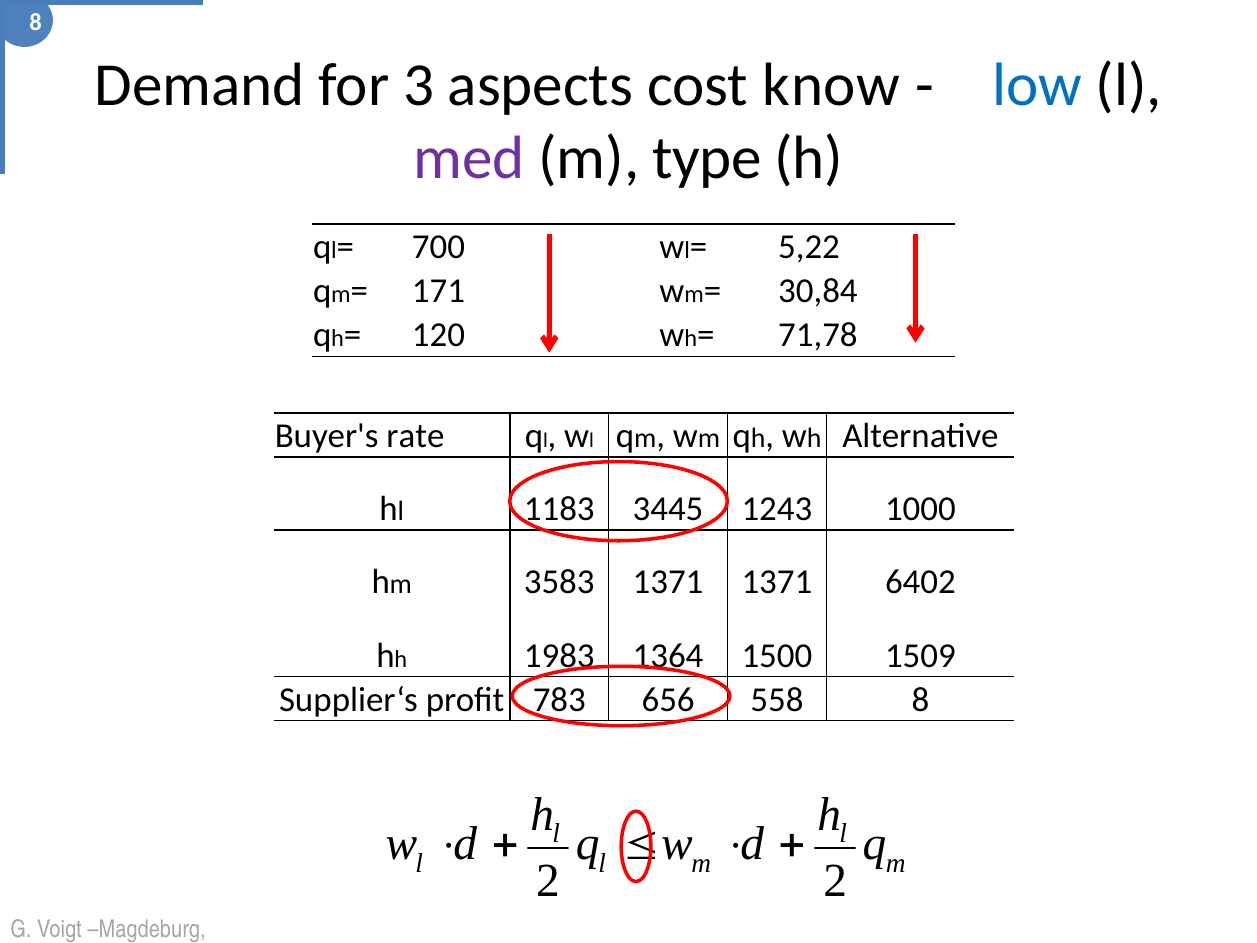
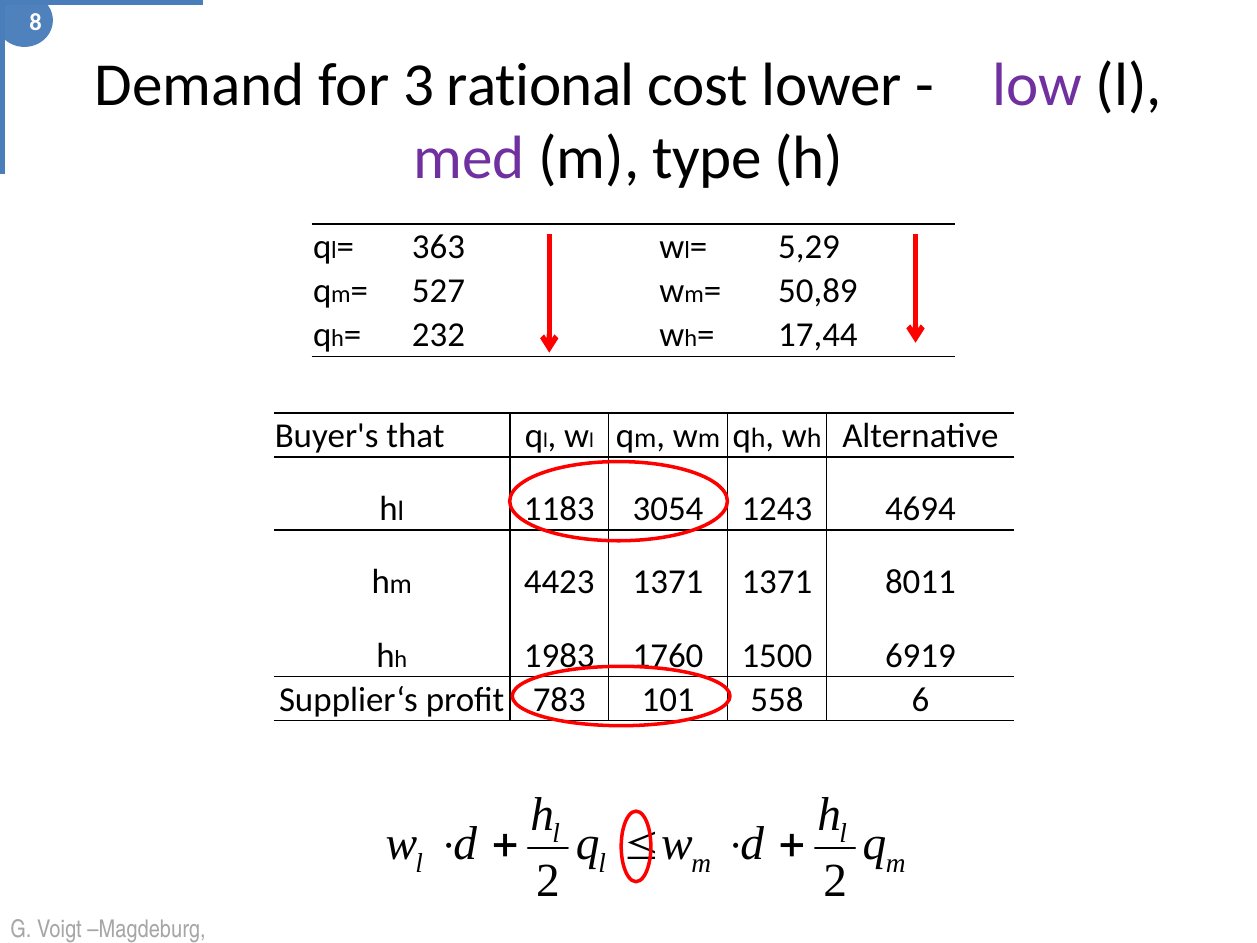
aspects: aspects -> rational
know: know -> lower
low colour: blue -> purple
700: 700 -> 363
5,22: 5,22 -> 5,29
171: 171 -> 527
30,84: 30,84 -> 50,89
120: 120 -> 232
71,78: 71,78 -> 17,44
rate: rate -> that
3445: 3445 -> 3054
1000: 1000 -> 4694
3583: 3583 -> 4423
6402: 6402 -> 8011
1364: 1364 -> 1760
1509: 1509 -> 6919
656: 656 -> 101
558 8: 8 -> 6
